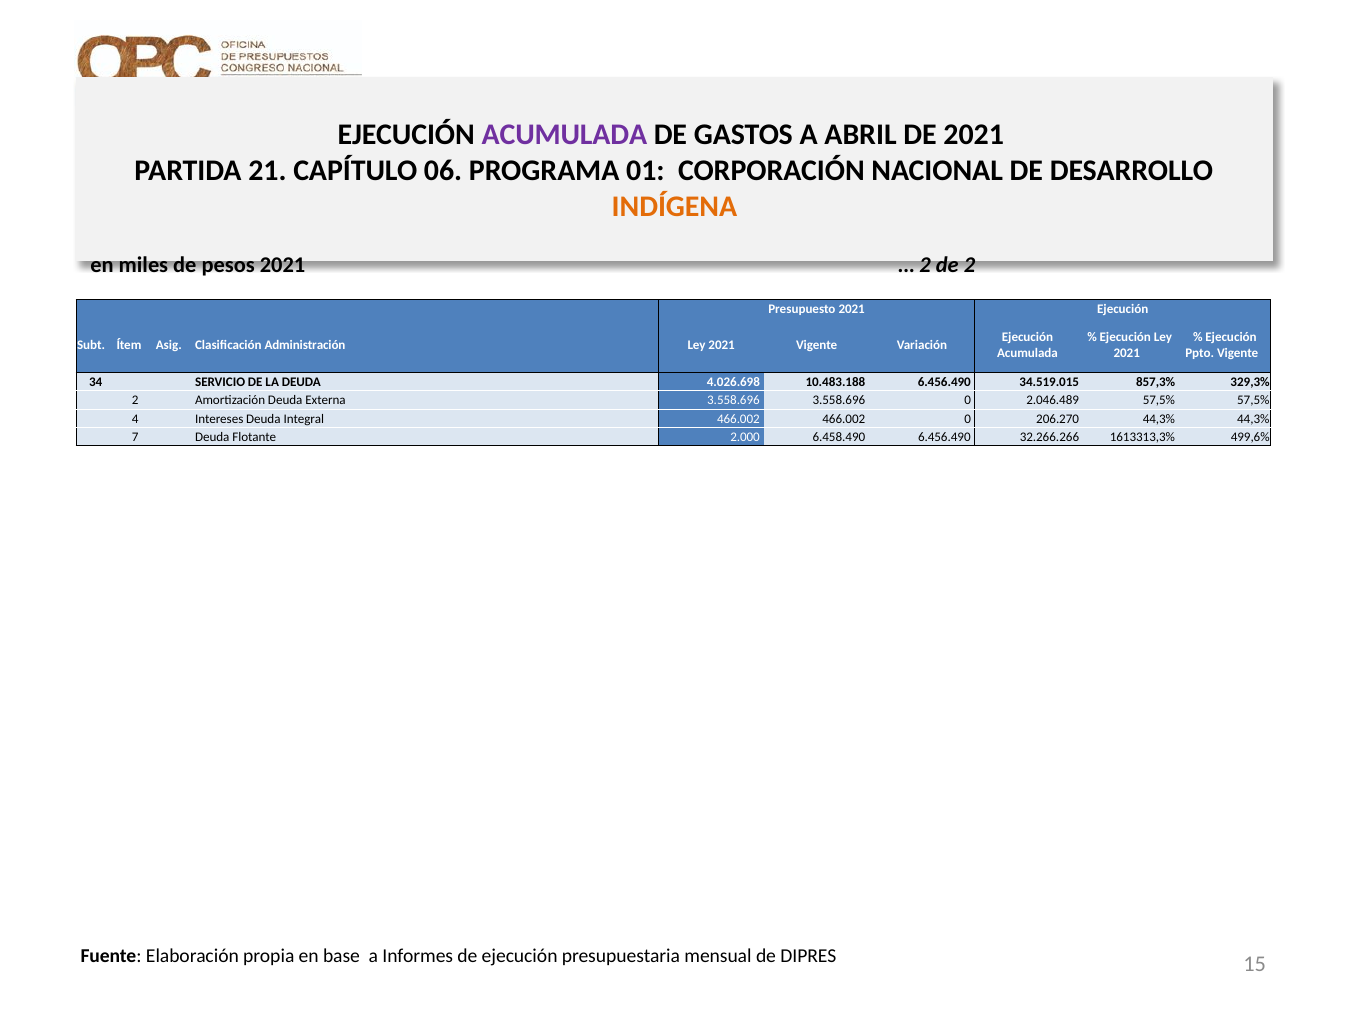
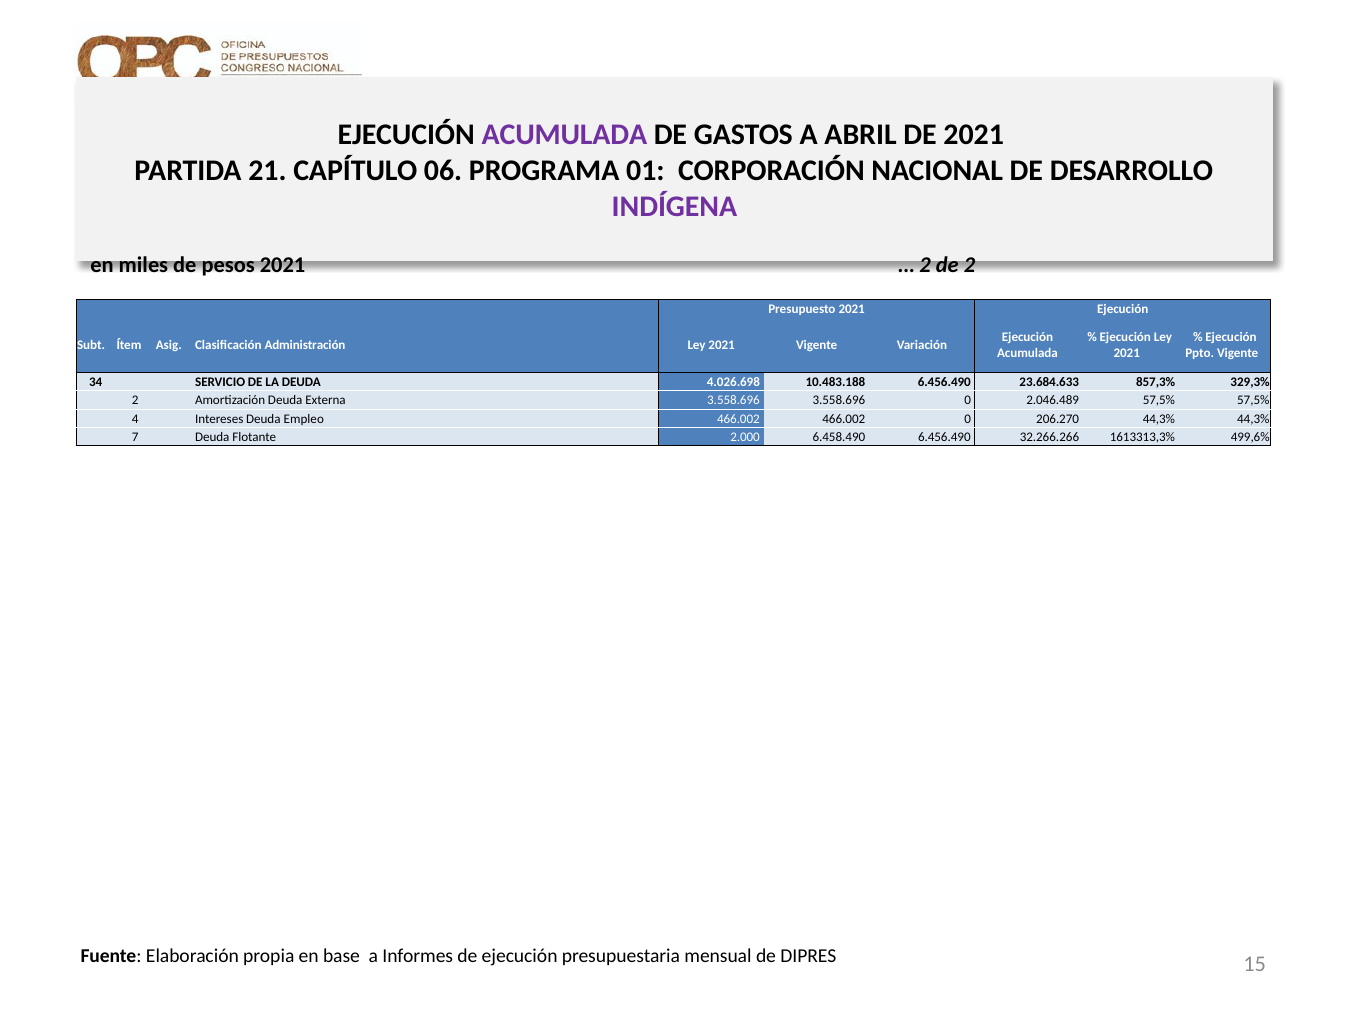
INDÍGENA colour: orange -> purple
34.519.015: 34.519.015 -> 23.684.633
Integral: Integral -> Empleo
